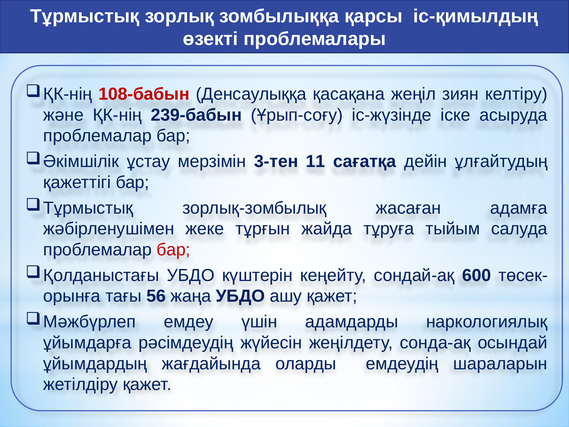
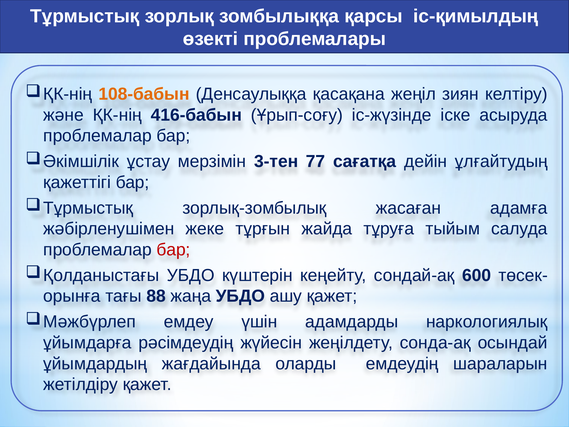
108-бабын colour: red -> orange
239-бабын: 239-бабын -> 416-бабын
11: 11 -> 77
56: 56 -> 88
